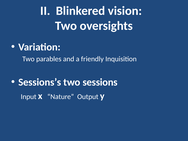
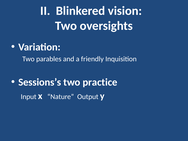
sessions: sessions -> practice
